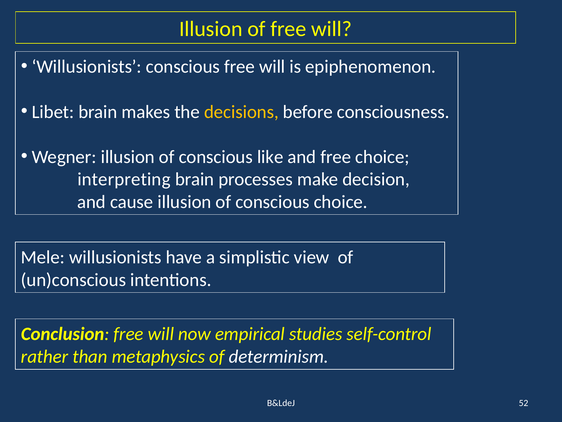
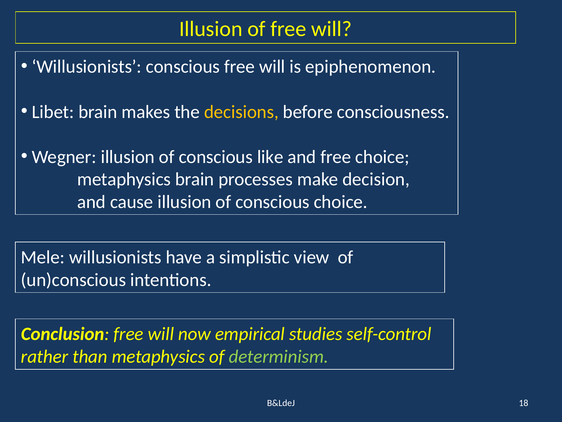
interpreting at (124, 179): interpreting -> metaphysics
determinism colour: white -> light green
52: 52 -> 18
